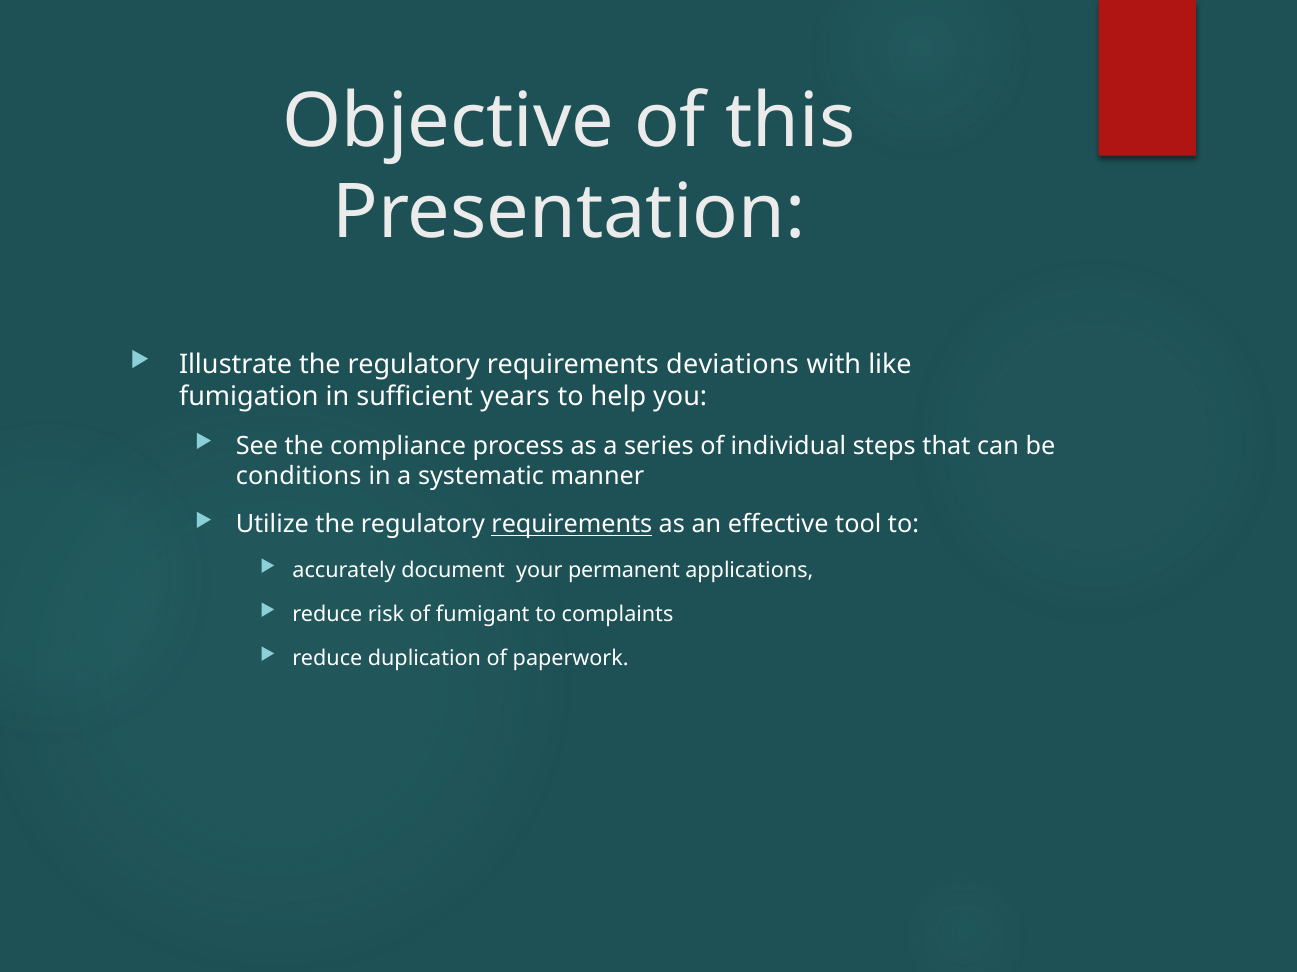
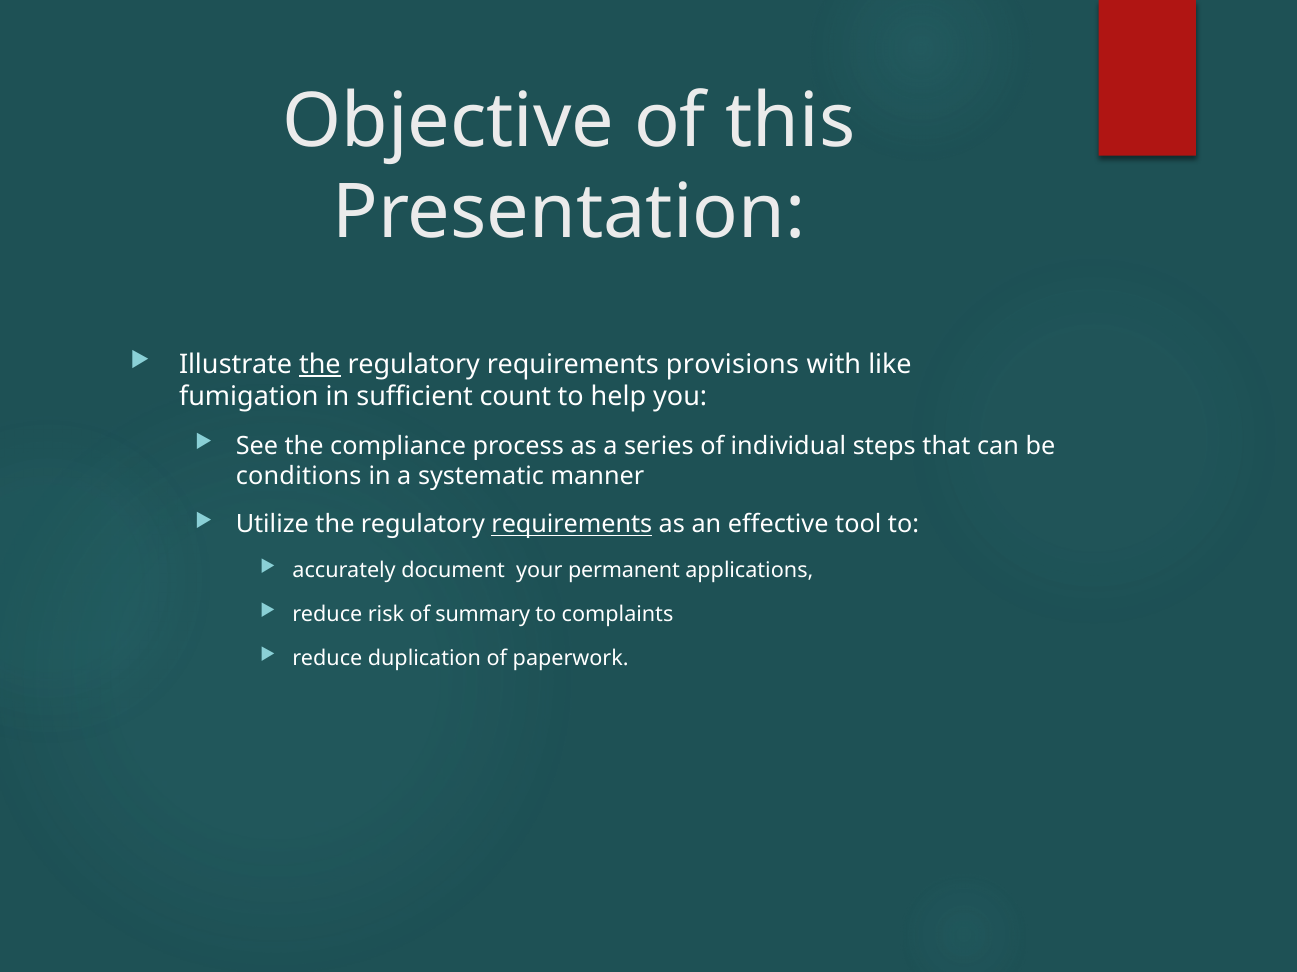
the at (320, 365) underline: none -> present
deviations: deviations -> provisions
years: years -> count
fumigant: fumigant -> summary
